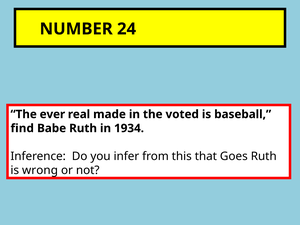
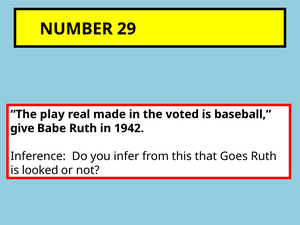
24: 24 -> 29
ever: ever -> play
find: find -> give
1934: 1934 -> 1942
wrong: wrong -> looked
